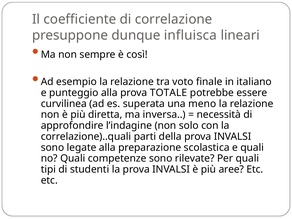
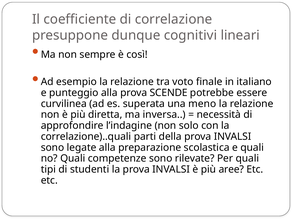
influisca: influisca -> cognitivi
TOTALE: TOTALE -> SCENDE
